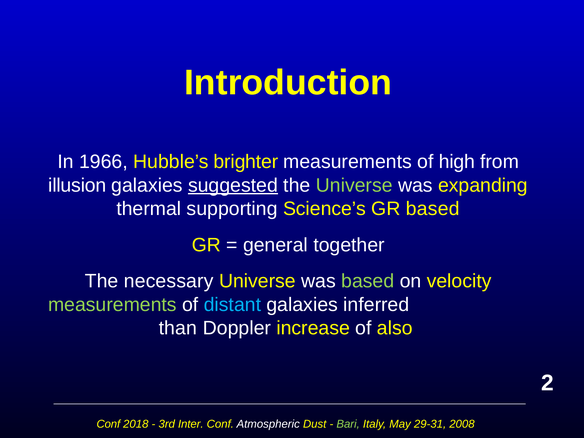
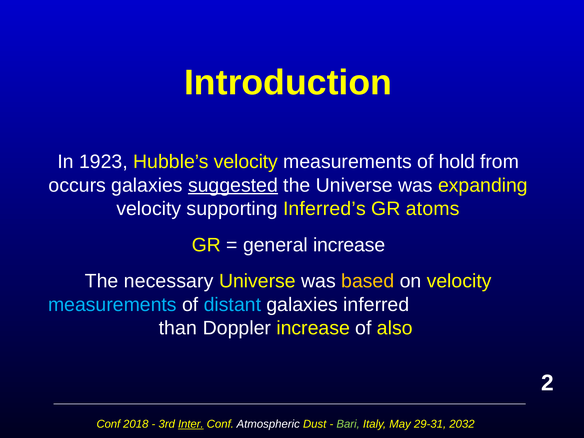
1966: 1966 -> 1923
Hubble’s brighter: brighter -> velocity
high: high -> hold
illusion: illusion -> occurs
Universe at (354, 185) colour: light green -> white
thermal at (149, 209): thermal -> velocity
Science’s: Science’s -> Inferred’s
GR based: based -> atoms
general together: together -> increase
based at (368, 281) colour: light green -> yellow
measurements at (112, 305) colour: light green -> light blue
Inter underline: none -> present
2008: 2008 -> 2032
